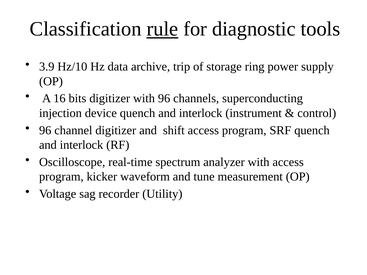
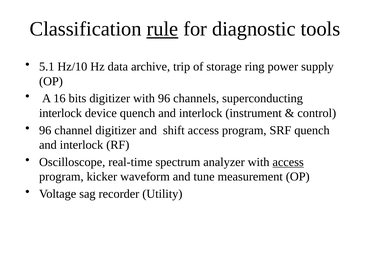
3.9: 3.9 -> 5.1
injection at (60, 113): injection -> interlock
access at (288, 162) underline: none -> present
